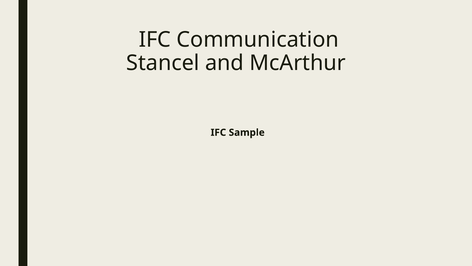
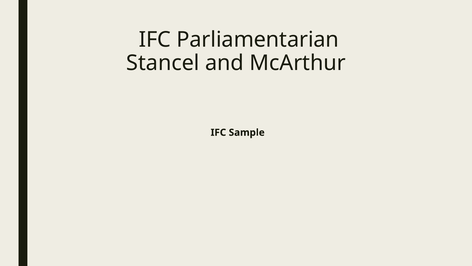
Communication: Communication -> Parliamentarian
